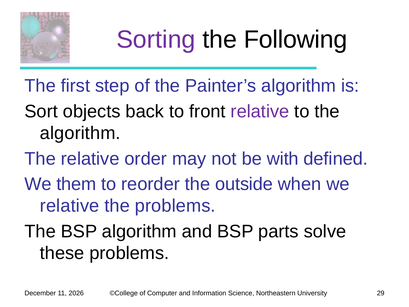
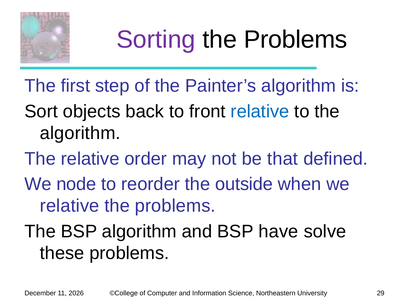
Following at (296, 40): Following -> Problems
relative at (260, 111) colour: purple -> blue
with: with -> that
them: them -> node
parts: parts -> have
